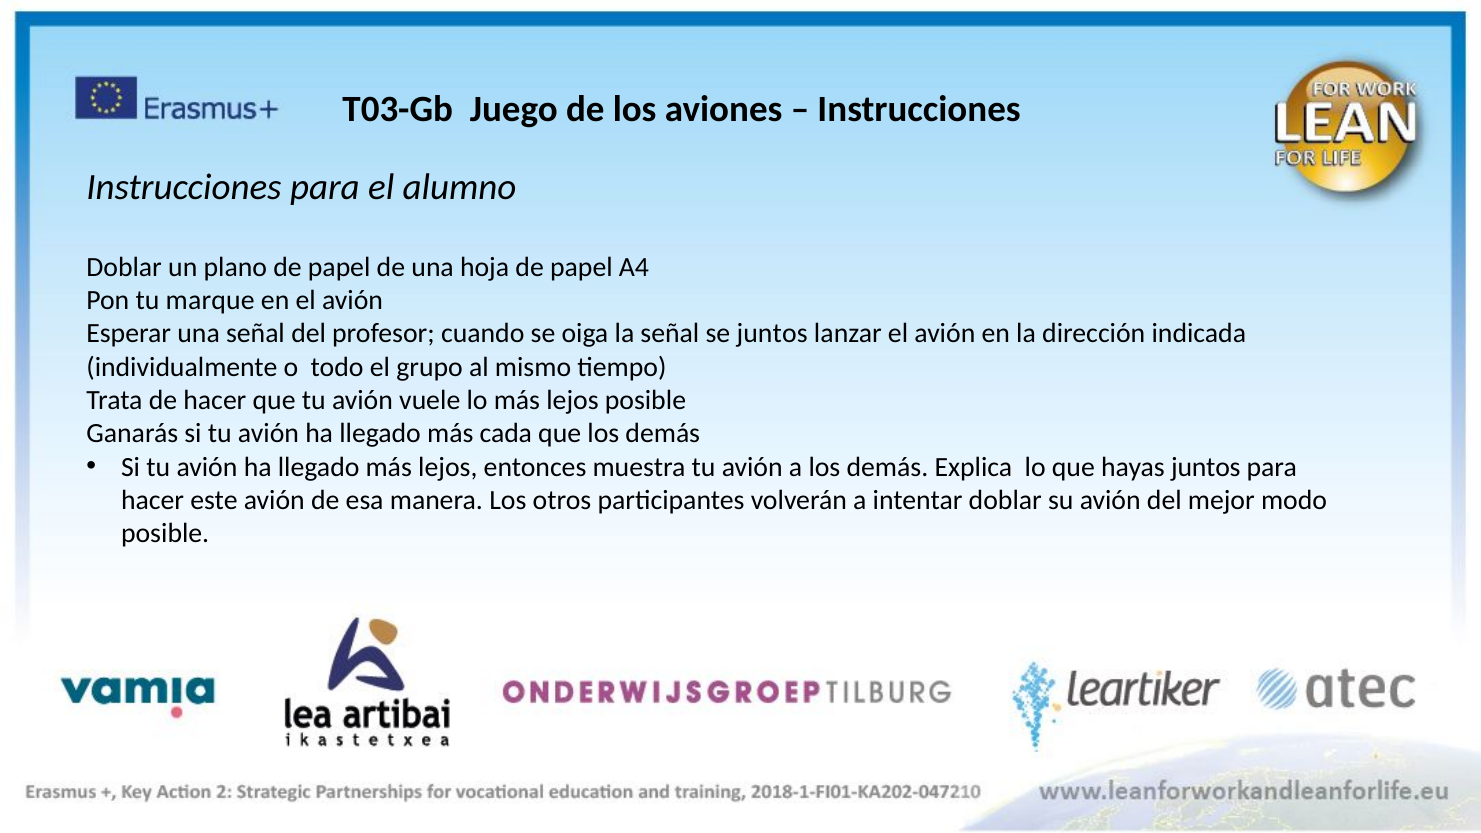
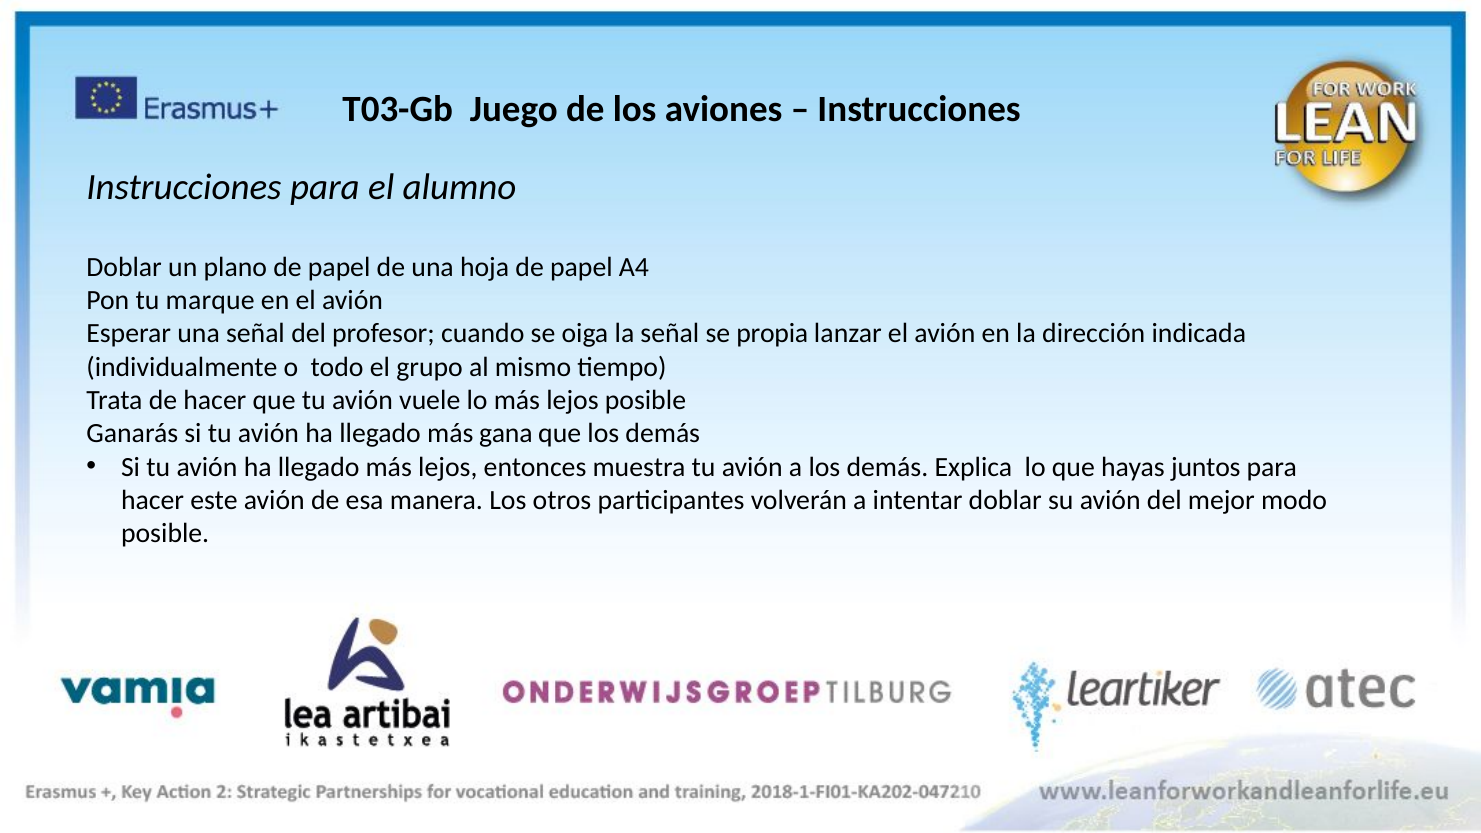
se juntos: juntos -> propia
cada: cada -> gana
